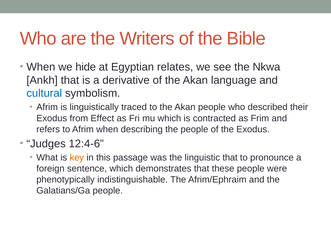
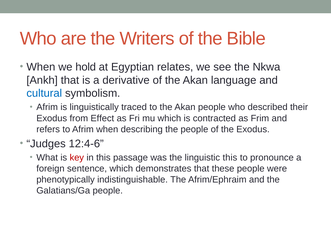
hide: hide -> hold
key colour: orange -> red
linguistic that: that -> this
